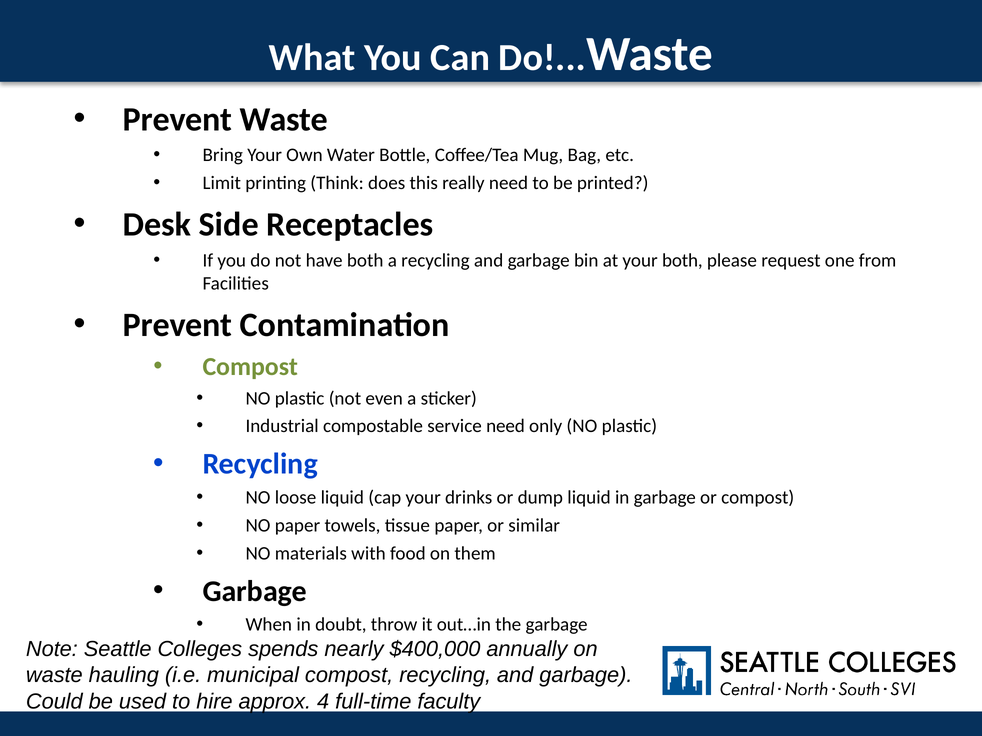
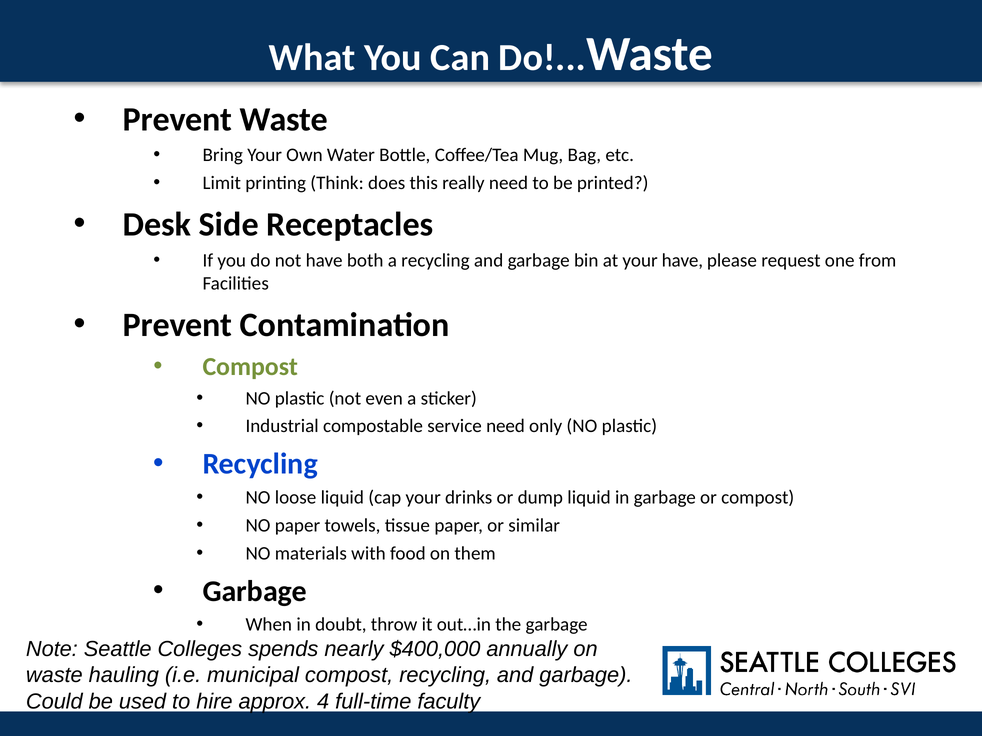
your both: both -> have
